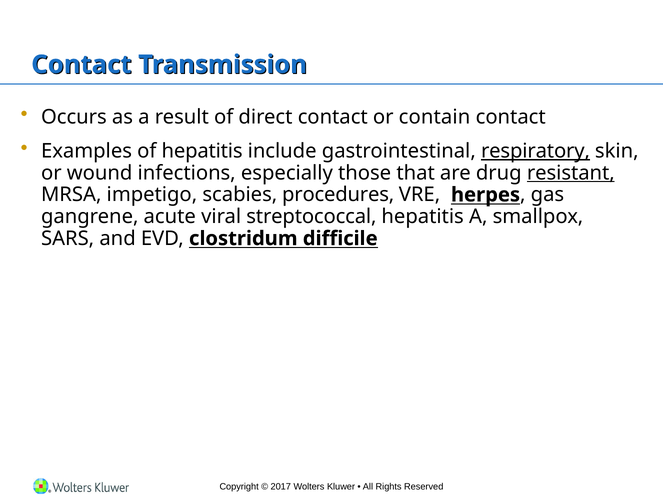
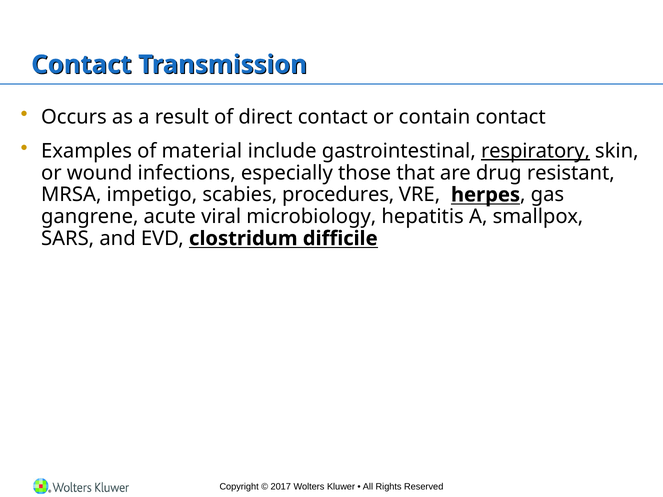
of hepatitis: hepatitis -> material
resistant underline: present -> none
streptococcal: streptococcal -> microbiology
